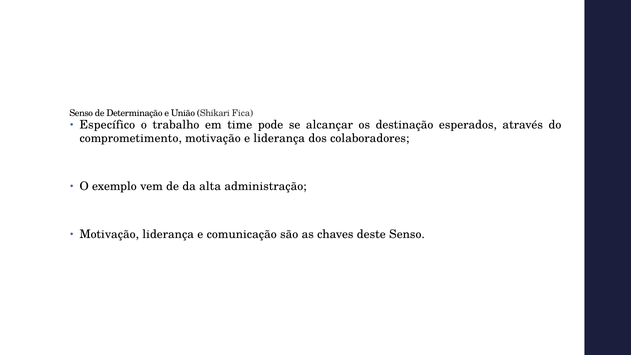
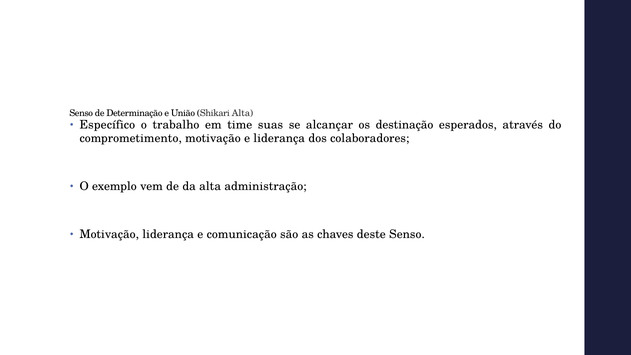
Shikari Fica: Fica -> Alta
pode: pode -> suas
